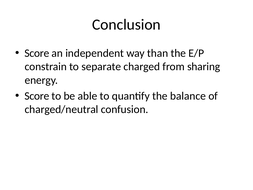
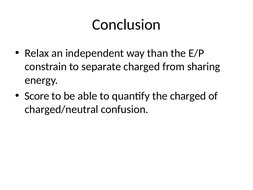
Score at (37, 53): Score -> Relax
the balance: balance -> charged
